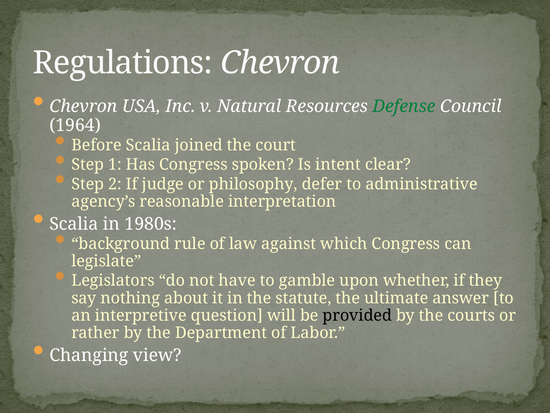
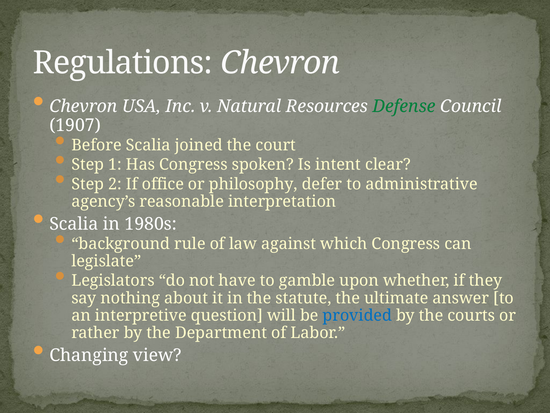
1964: 1964 -> 1907
judge: judge -> office
provided colour: black -> blue
